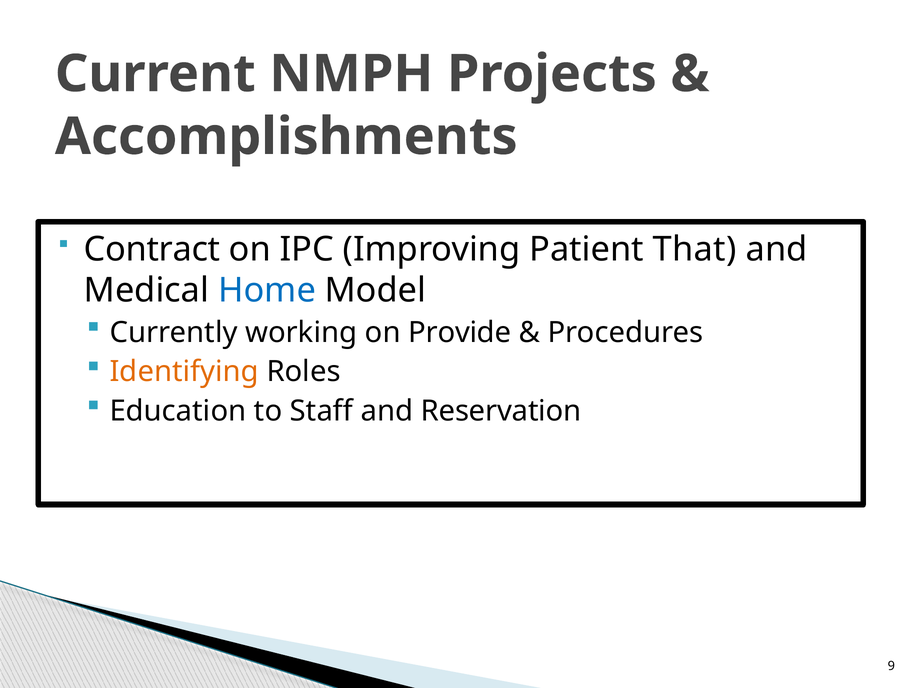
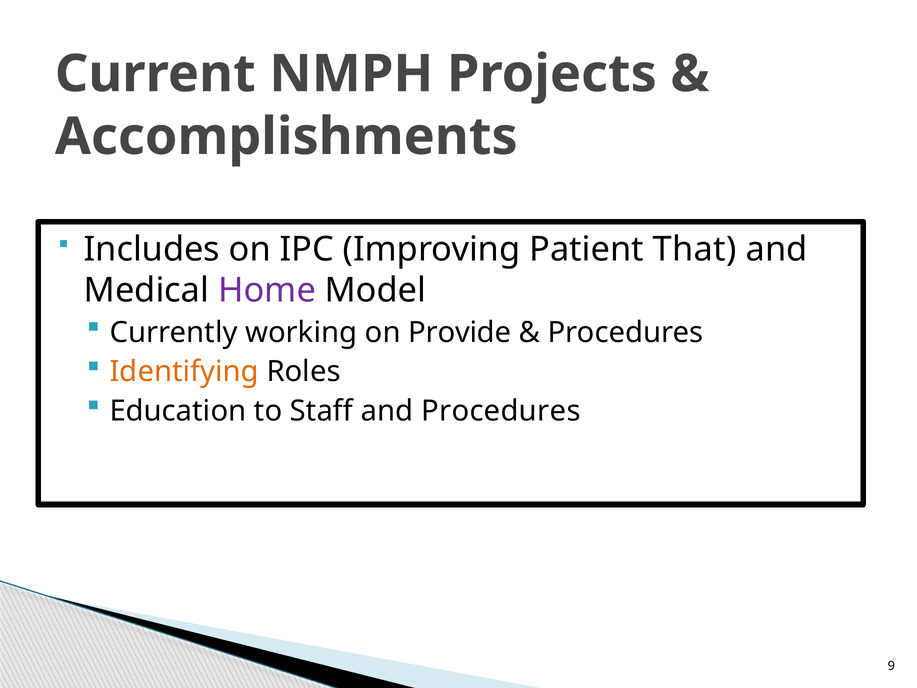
Contract: Contract -> Includes
Home colour: blue -> purple
and Reservation: Reservation -> Procedures
